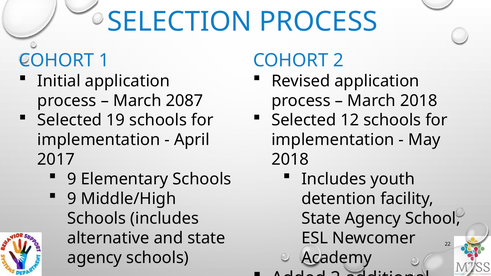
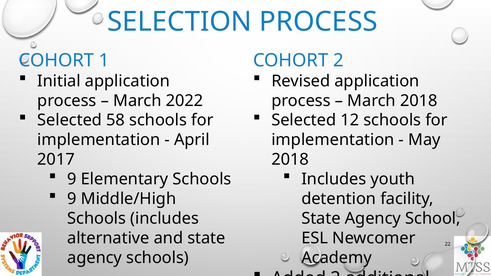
2087: 2087 -> 2022
19: 19 -> 58
